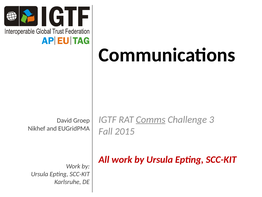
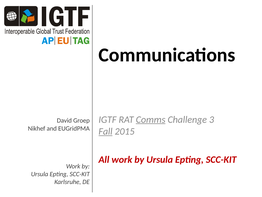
Fall underline: none -> present
